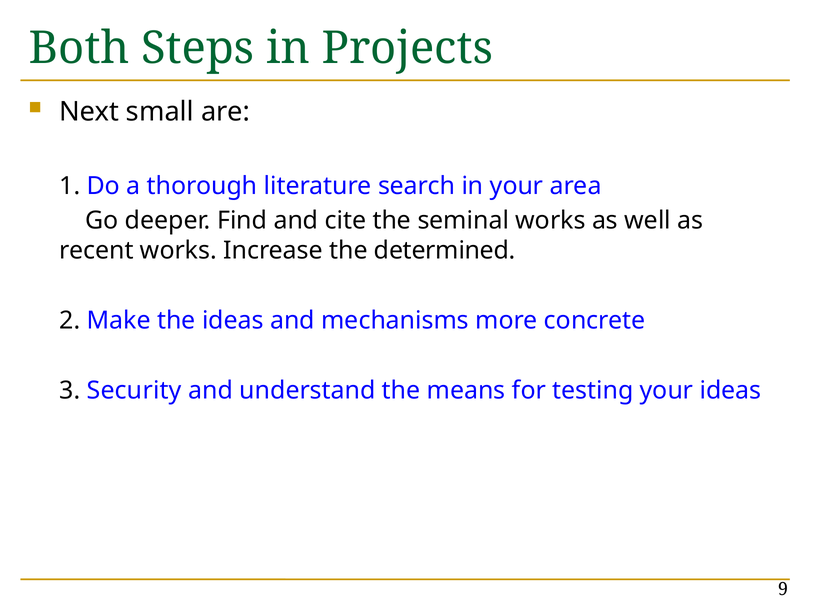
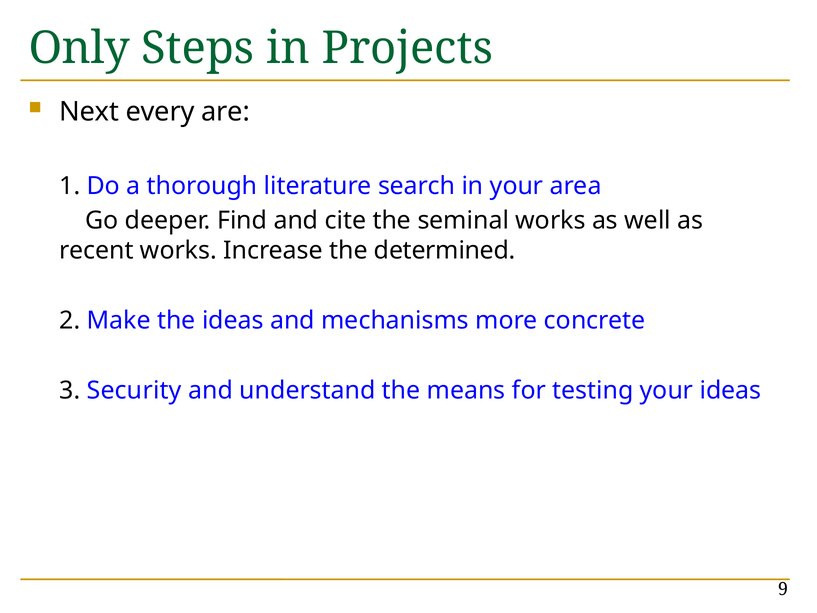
Both: Both -> Only
small: small -> every
